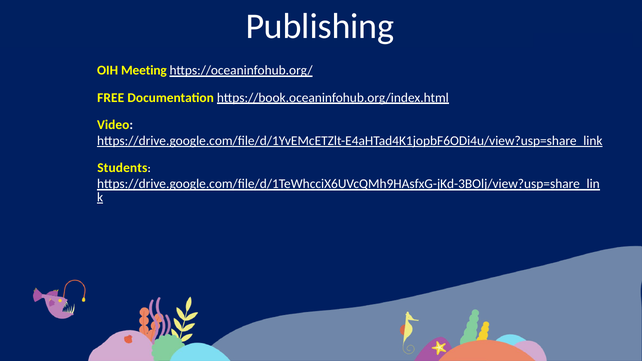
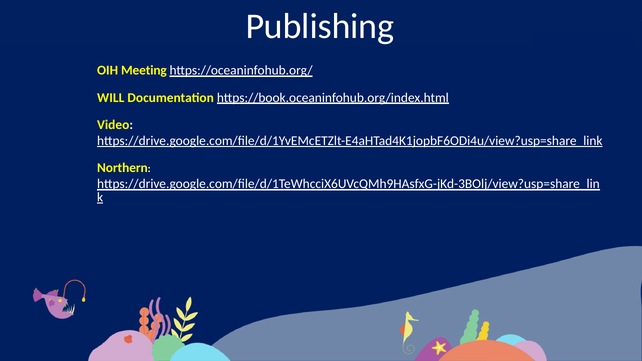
FREE: FREE -> WILL
Students: Students -> Northern
